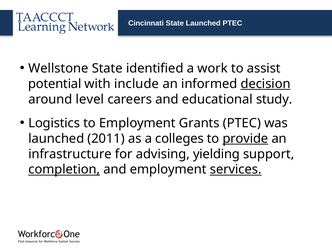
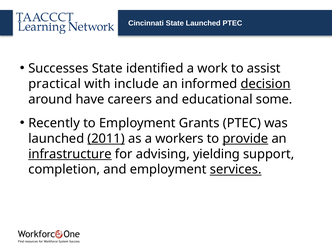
Wellstone: Wellstone -> Successes
potential: potential -> practical
level: level -> have
study: study -> some
Logistics: Logistics -> Recently
2011 underline: none -> present
colleges: colleges -> workers
infrastructure underline: none -> present
completion underline: present -> none
